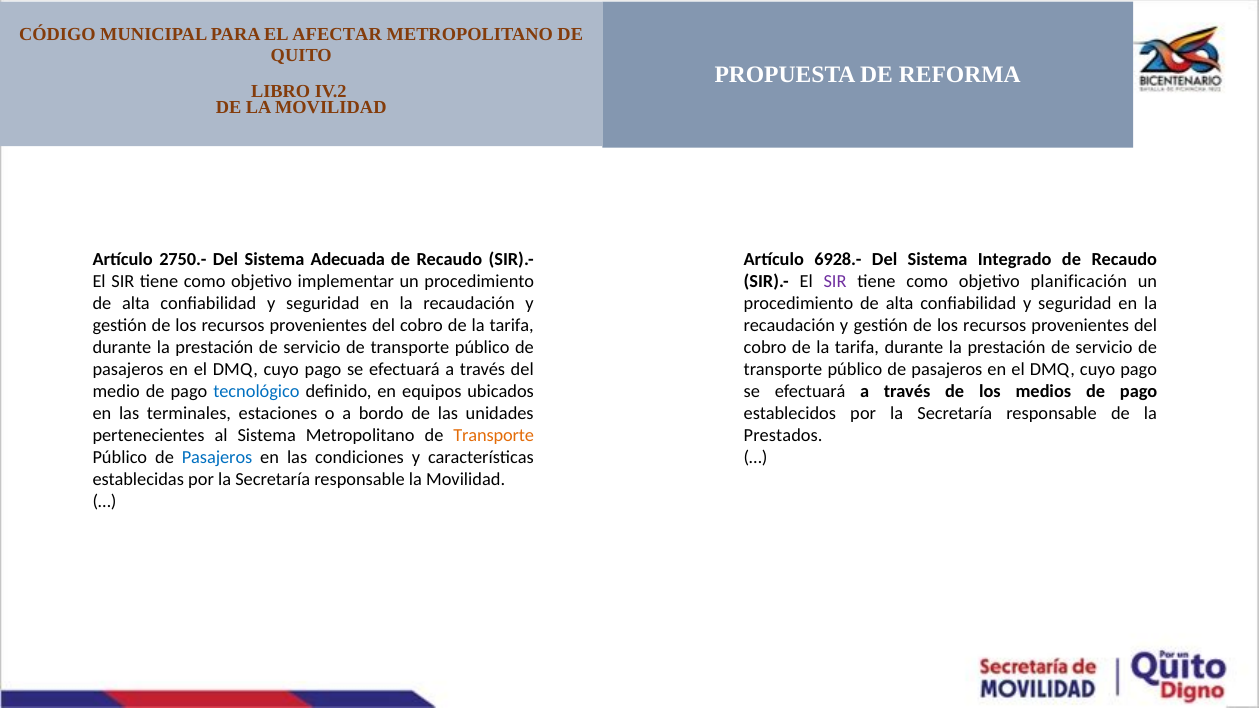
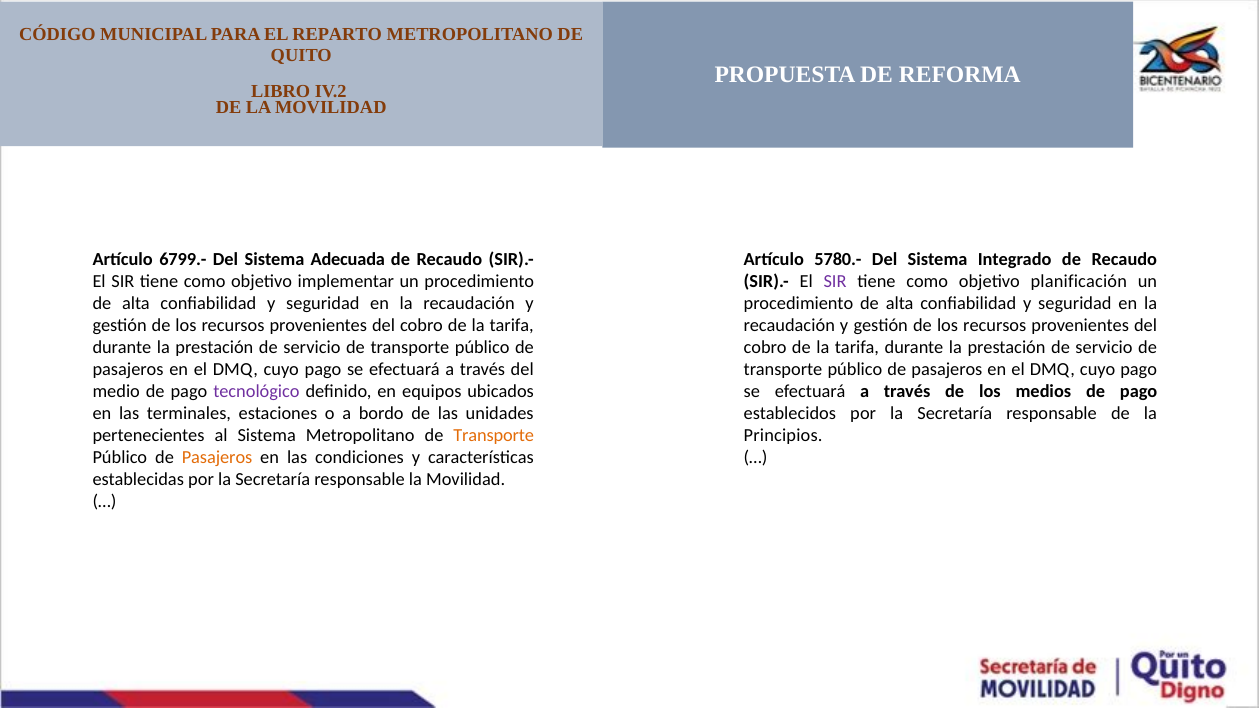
AFECTAR: AFECTAR -> REPARTO
2750.-: 2750.- -> 6799.-
6928.-: 6928.- -> 5780.-
tecnológico colour: blue -> purple
Prestados: Prestados -> Principios
Pasajeros at (217, 458) colour: blue -> orange
